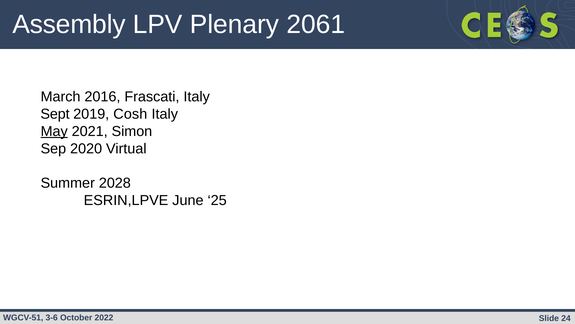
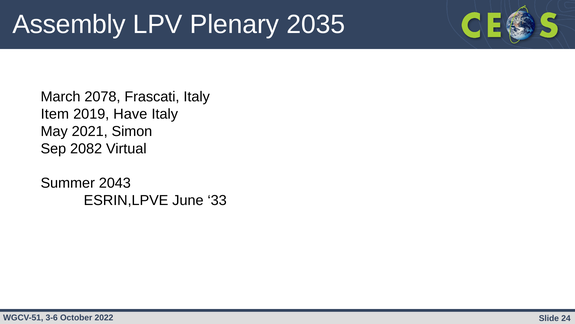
2061: 2061 -> 2035
2016: 2016 -> 2078
Sept: Sept -> Item
Cosh: Cosh -> Have
May underline: present -> none
2020: 2020 -> 2082
2028: 2028 -> 2043
25: 25 -> 33
